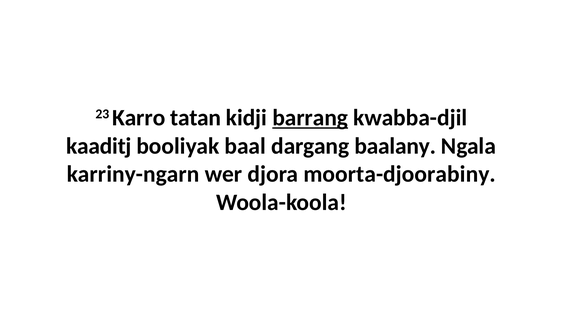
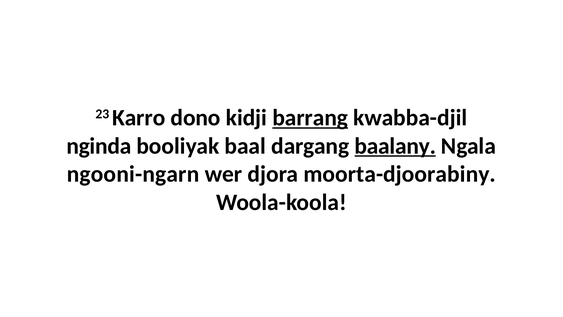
tatan: tatan -> dono
kaaditj: kaaditj -> nginda
baalany underline: none -> present
karriny-ngarn: karriny-ngarn -> ngooni-ngarn
